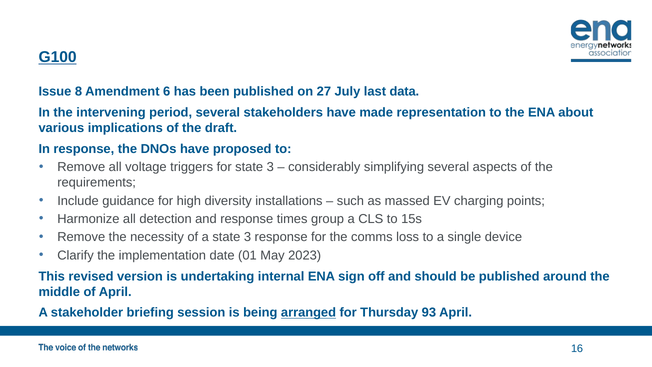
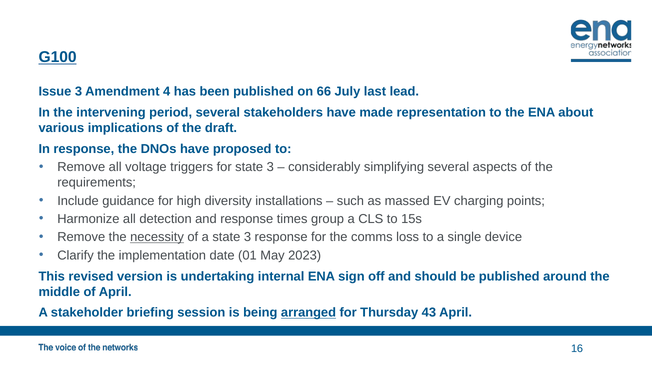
Issue 8: 8 -> 3
6: 6 -> 4
27: 27 -> 66
data: data -> lead
necessity underline: none -> present
93: 93 -> 43
